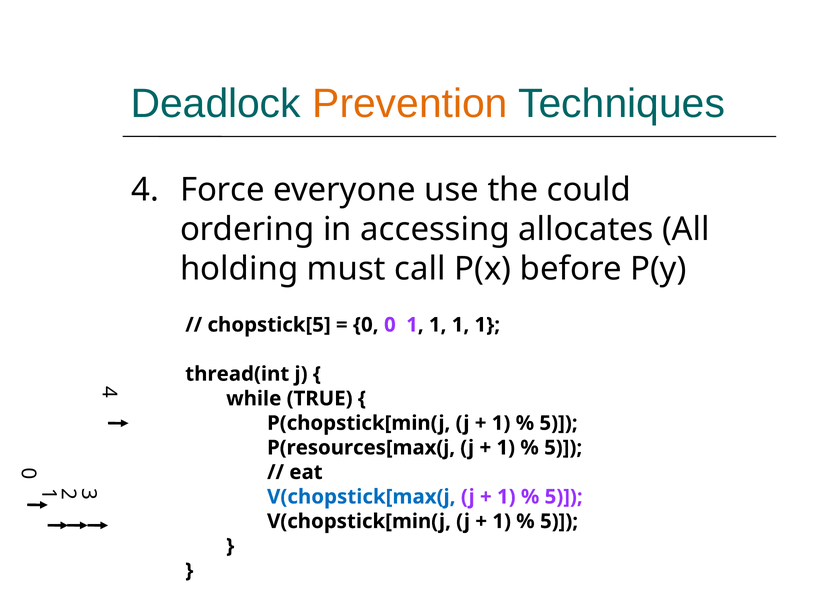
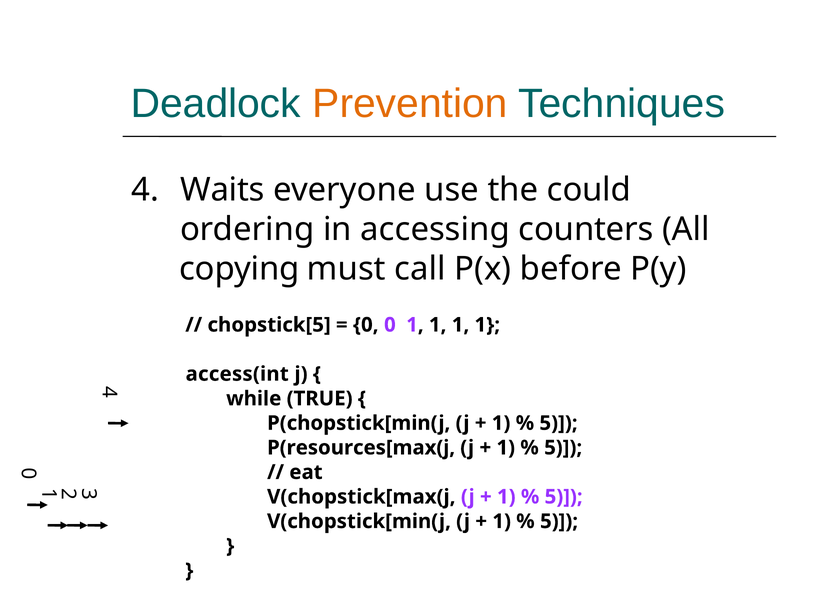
Force: Force -> Waits
allocates: allocates -> counters
holding: holding -> copying
thread(int: thread(int -> access(int
V(chopstick[max(j colour: blue -> black
